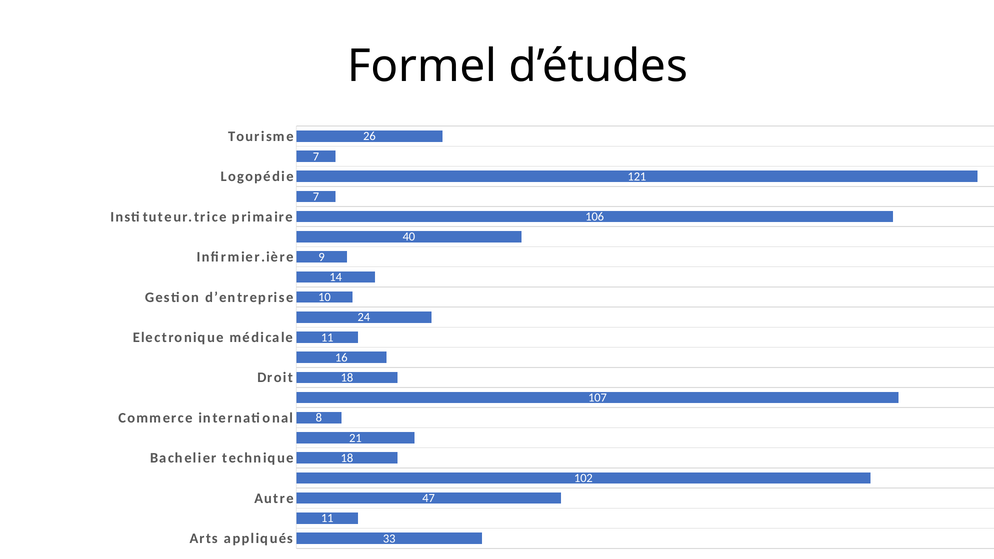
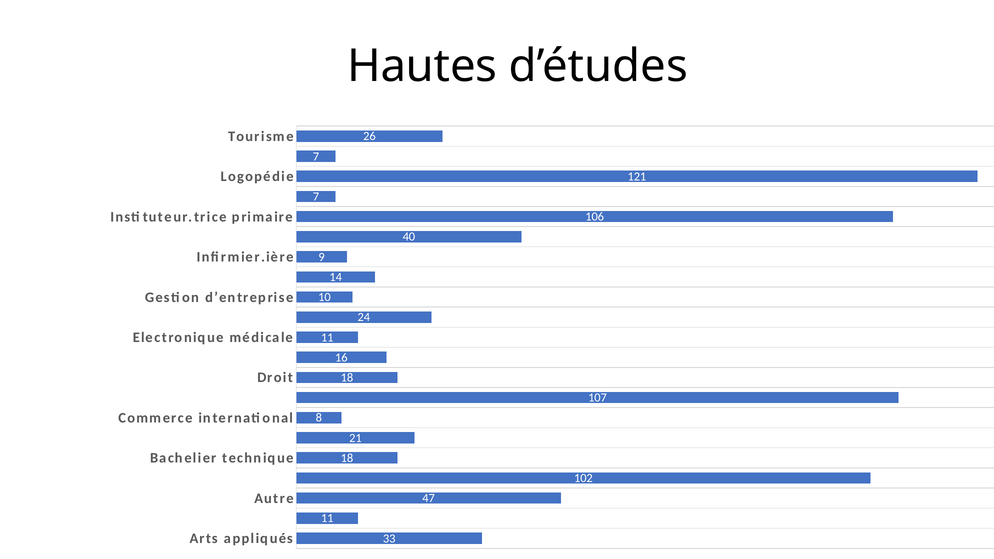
Formel: Formel -> Hautes
